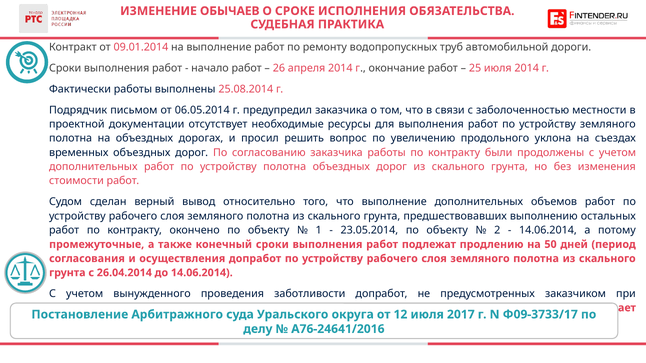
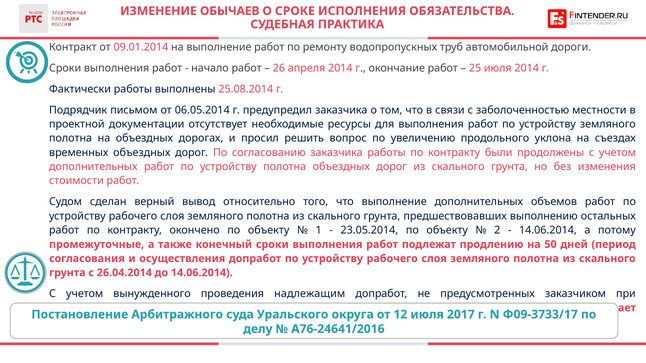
заботливости: заботливости -> надлежащим
